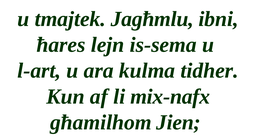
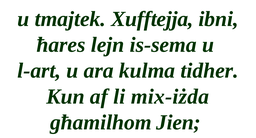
Jagħmlu: Jagħmlu -> Xufftejja
mix-nafx: mix-nafx -> mix-iżda
